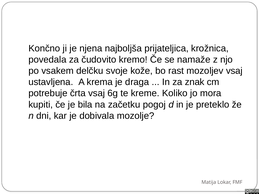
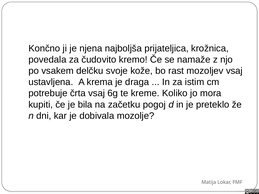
znak: znak -> istim
